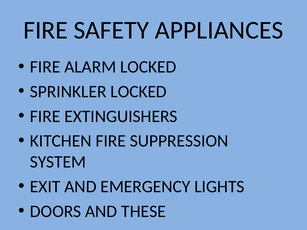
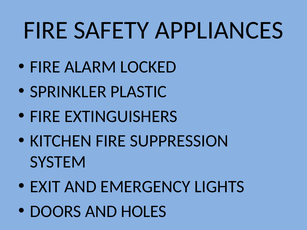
SPRINKLER LOCKED: LOCKED -> PLASTIC
THESE: THESE -> HOLES
